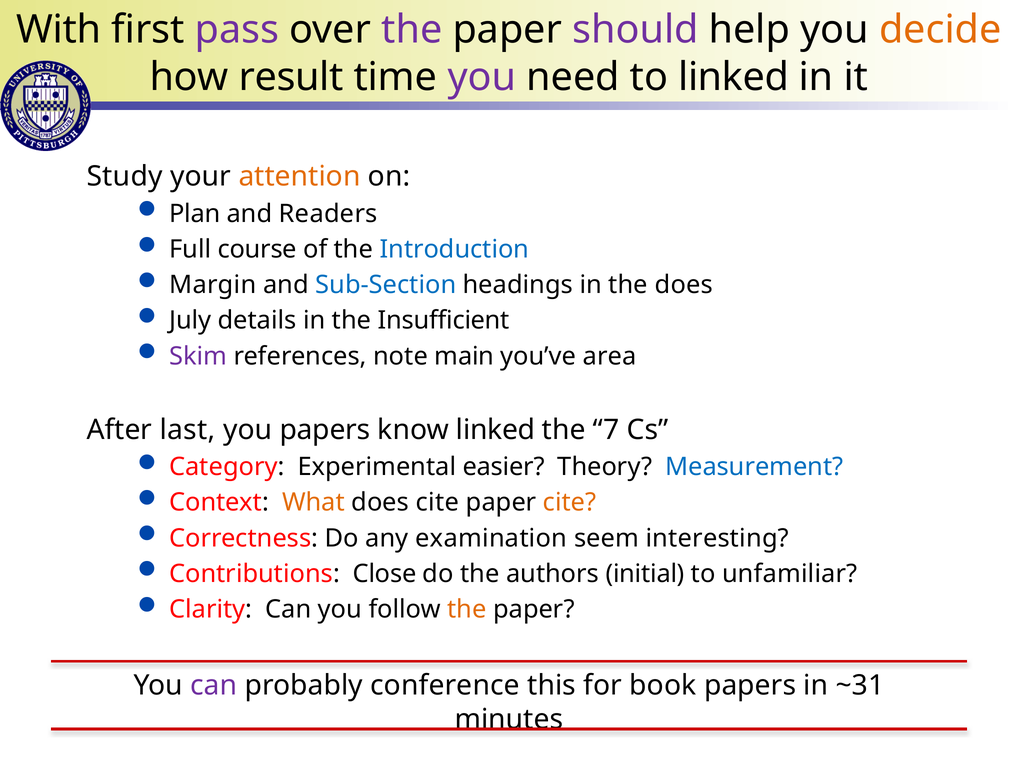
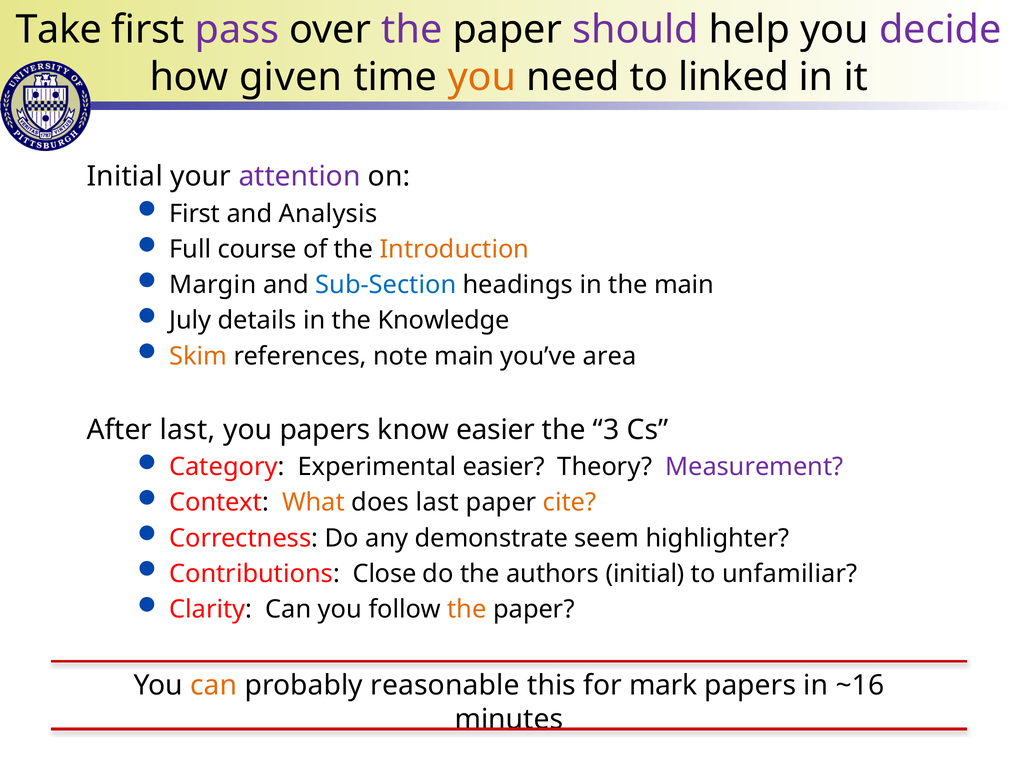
With: With -> Take
decide colour: orange -> purple
result: result -> given
you at (482, 77) colour: purple -> orange
Study at (125, 177): Study -> Initial
attention colour: orange -> purple
Plan at (195, 214): Plan -> First
Readers: Readers -> Analysis
Introduction colour: blue -> orange
the does: does -> main
Insufficient: Insufficient -> Knowledge
Skim colour: purple -> orange
know linked: linked -> easier
7: 7 -> 3
Measurement colour: blue -> purple
does cite: cite -> last
examination: examination -> demonstrate
interesting: interesting -> highlighter
can at (214, 686) colour: purple -> orange
conference: conference -> reasonable
book: book -> mark
~31: ~31 -> ~16
